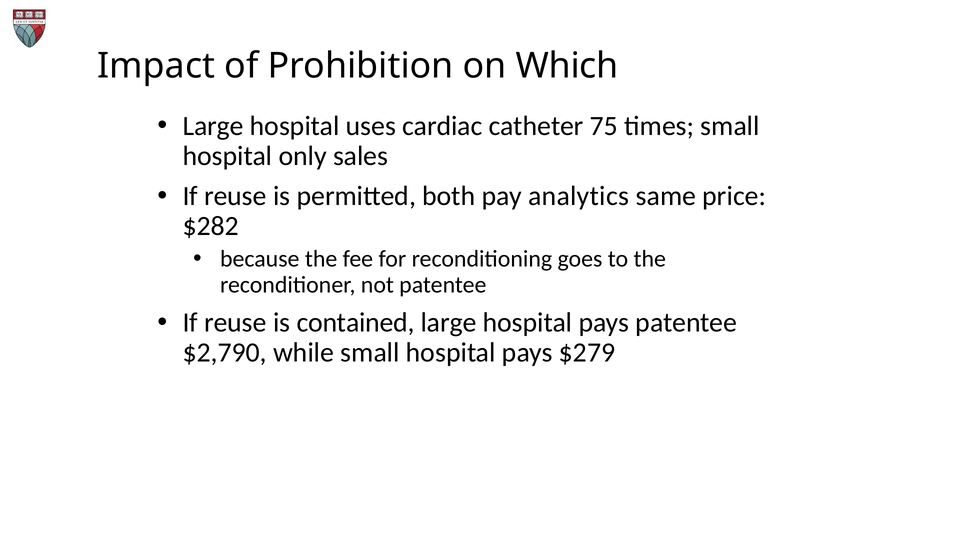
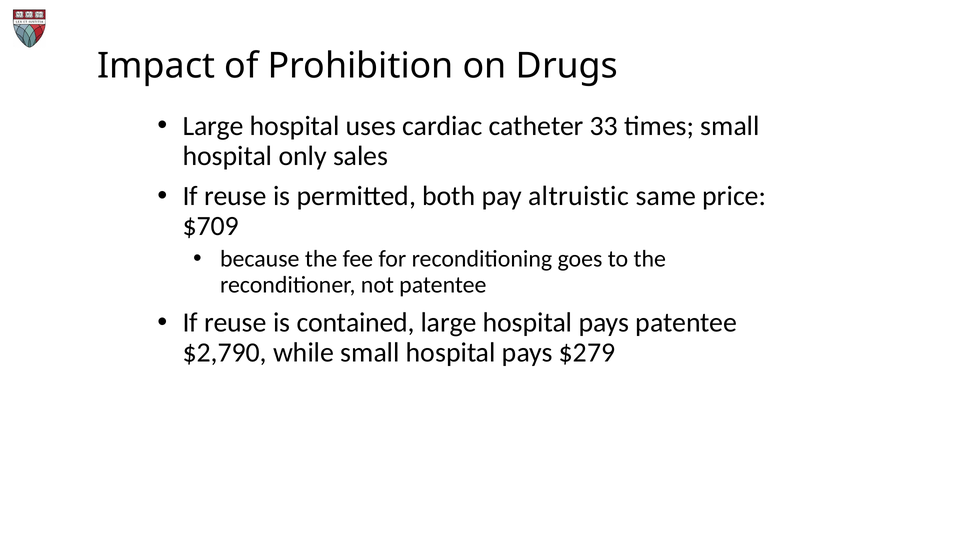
Which: Which -> Drugs
75: 75 -> 33
analytics: analytics -> altruistic
$282: $282 -> $709
